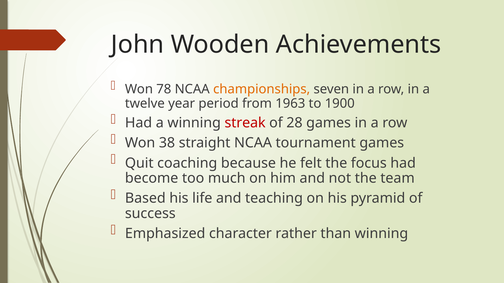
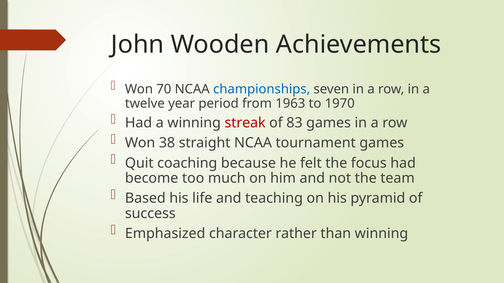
78: 78 -> 70
championships colour: orange -> blue
1900: 1900 -> 1970
28: 28 -> 83
